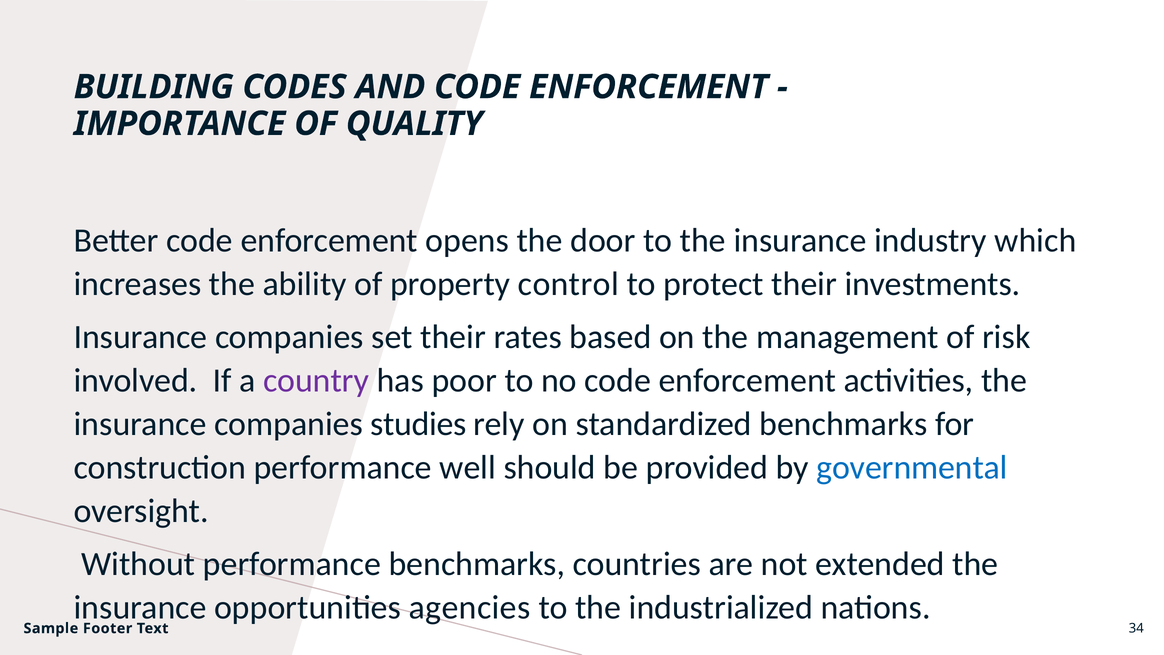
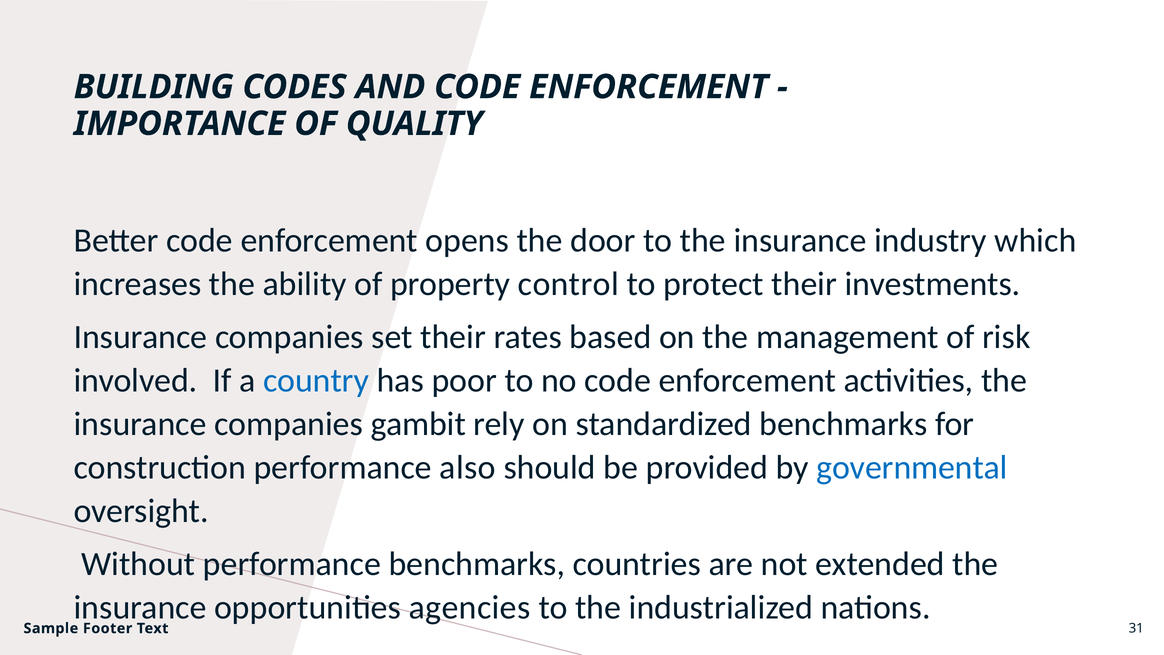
country colour: purple -> blue
studies: studies -> gambit
well: well -> also
34: 34 -> 31
